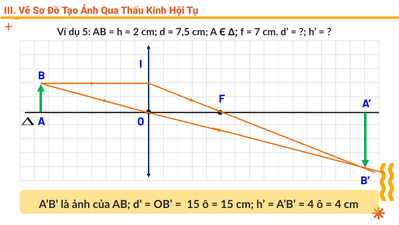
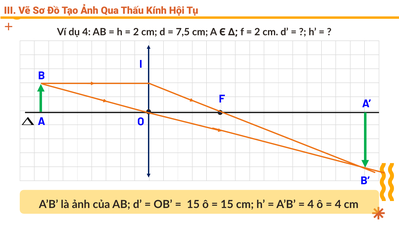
7 at (257, 32): 7 -> 2
dụ 5: 5 -> 4
